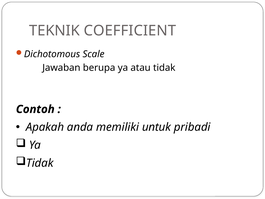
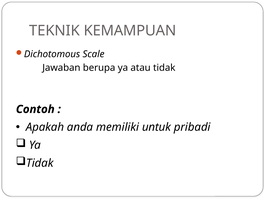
COEFFICIENT: COEFFICIENT -> KEMAMPUAN
